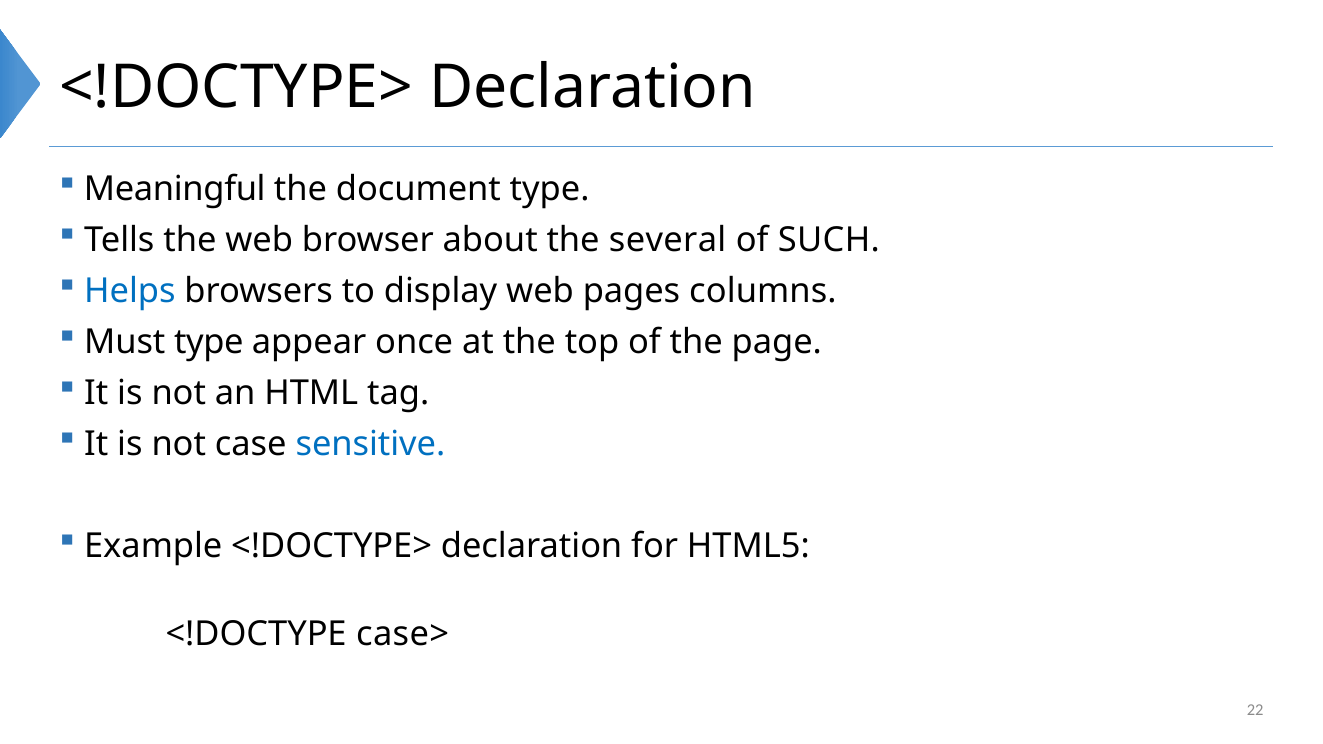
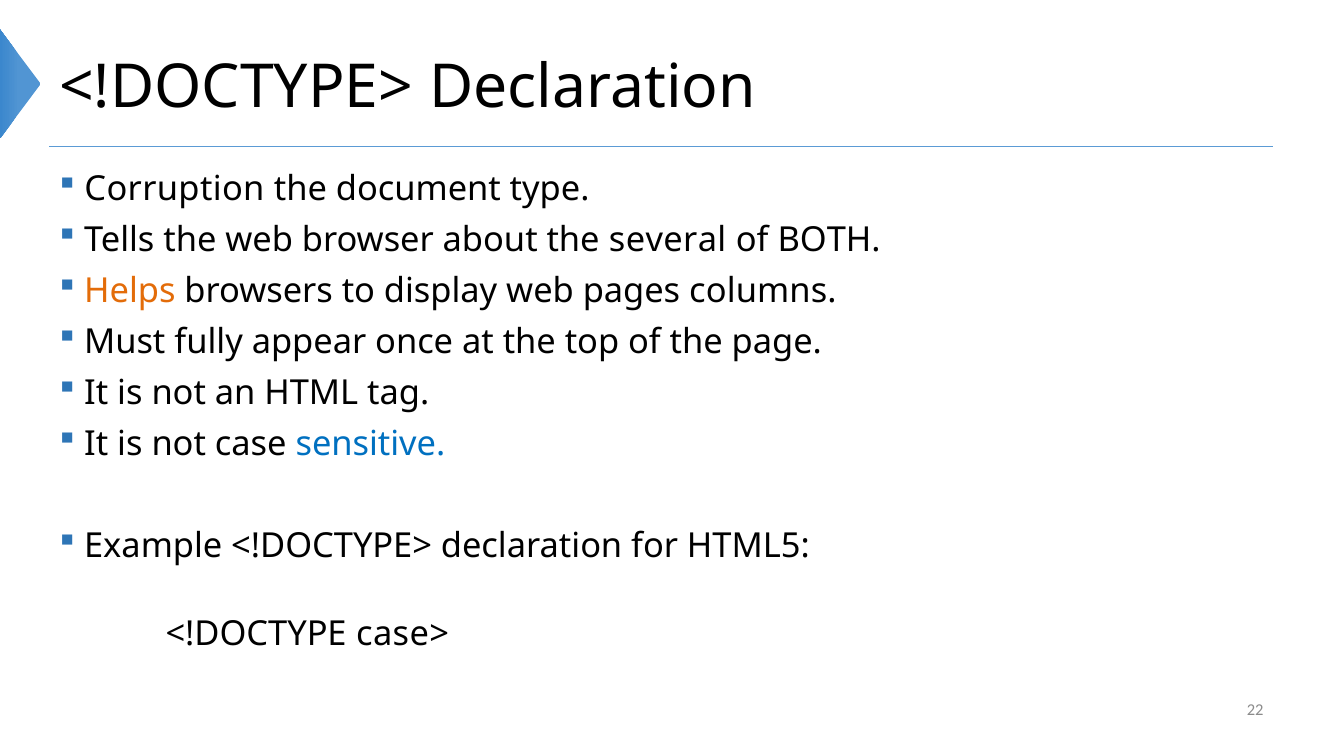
Meaningful: Meaningful -> Corruption
SUCH: SUCH -> BOTH
Helps colour: blue -> orange
Must type: type -> fully
